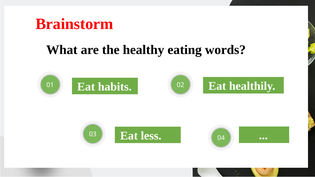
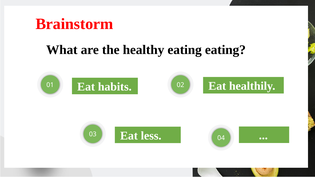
eating words: words -> eating
